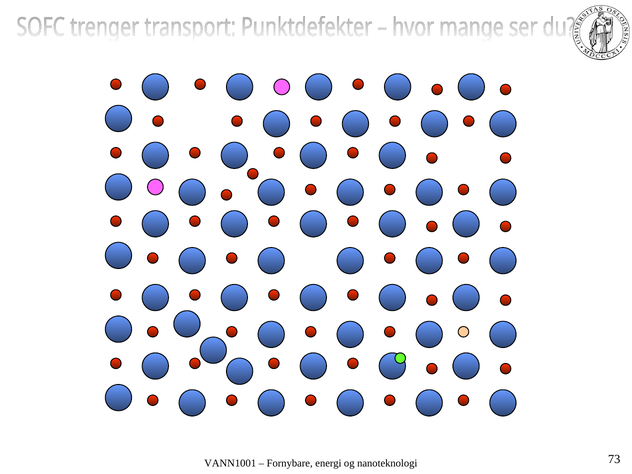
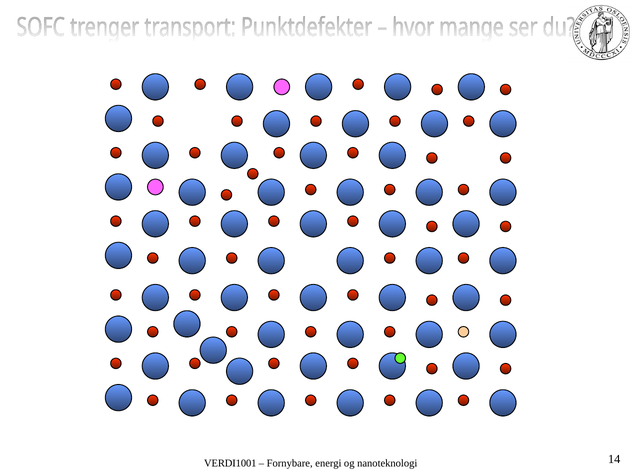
VANN1001: VANN1001 -> VERDI1001
73: 73 -> 14
